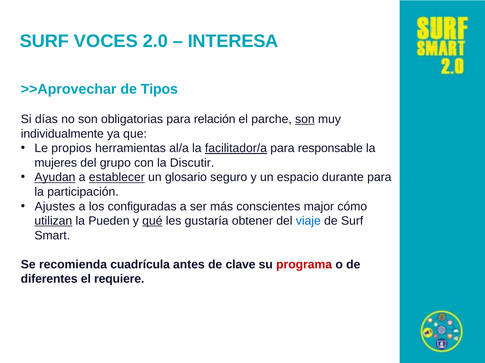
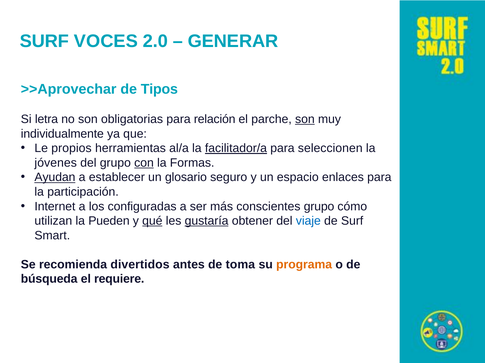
INTERESA: INTERESA -> GENERAR
días: días -> letra
responsable: responsable -> seleccionen
mujeres: mujeres -> jóvenes
con underline: none -> present
Discutir: Discutir -> Formas
establecer underline: present -> none
durante: durante -> enlaces
Ajustes: Ajustes -> Internet
conscientes major: major -> grupo
utilizan underline: present -> none
gustaría underline: none -> present
cuadrícula: cuadrícula -> divertidos
clave: clave -> toma
programa colour: red -> orange
diferentes: diferentes -> búsqueda
